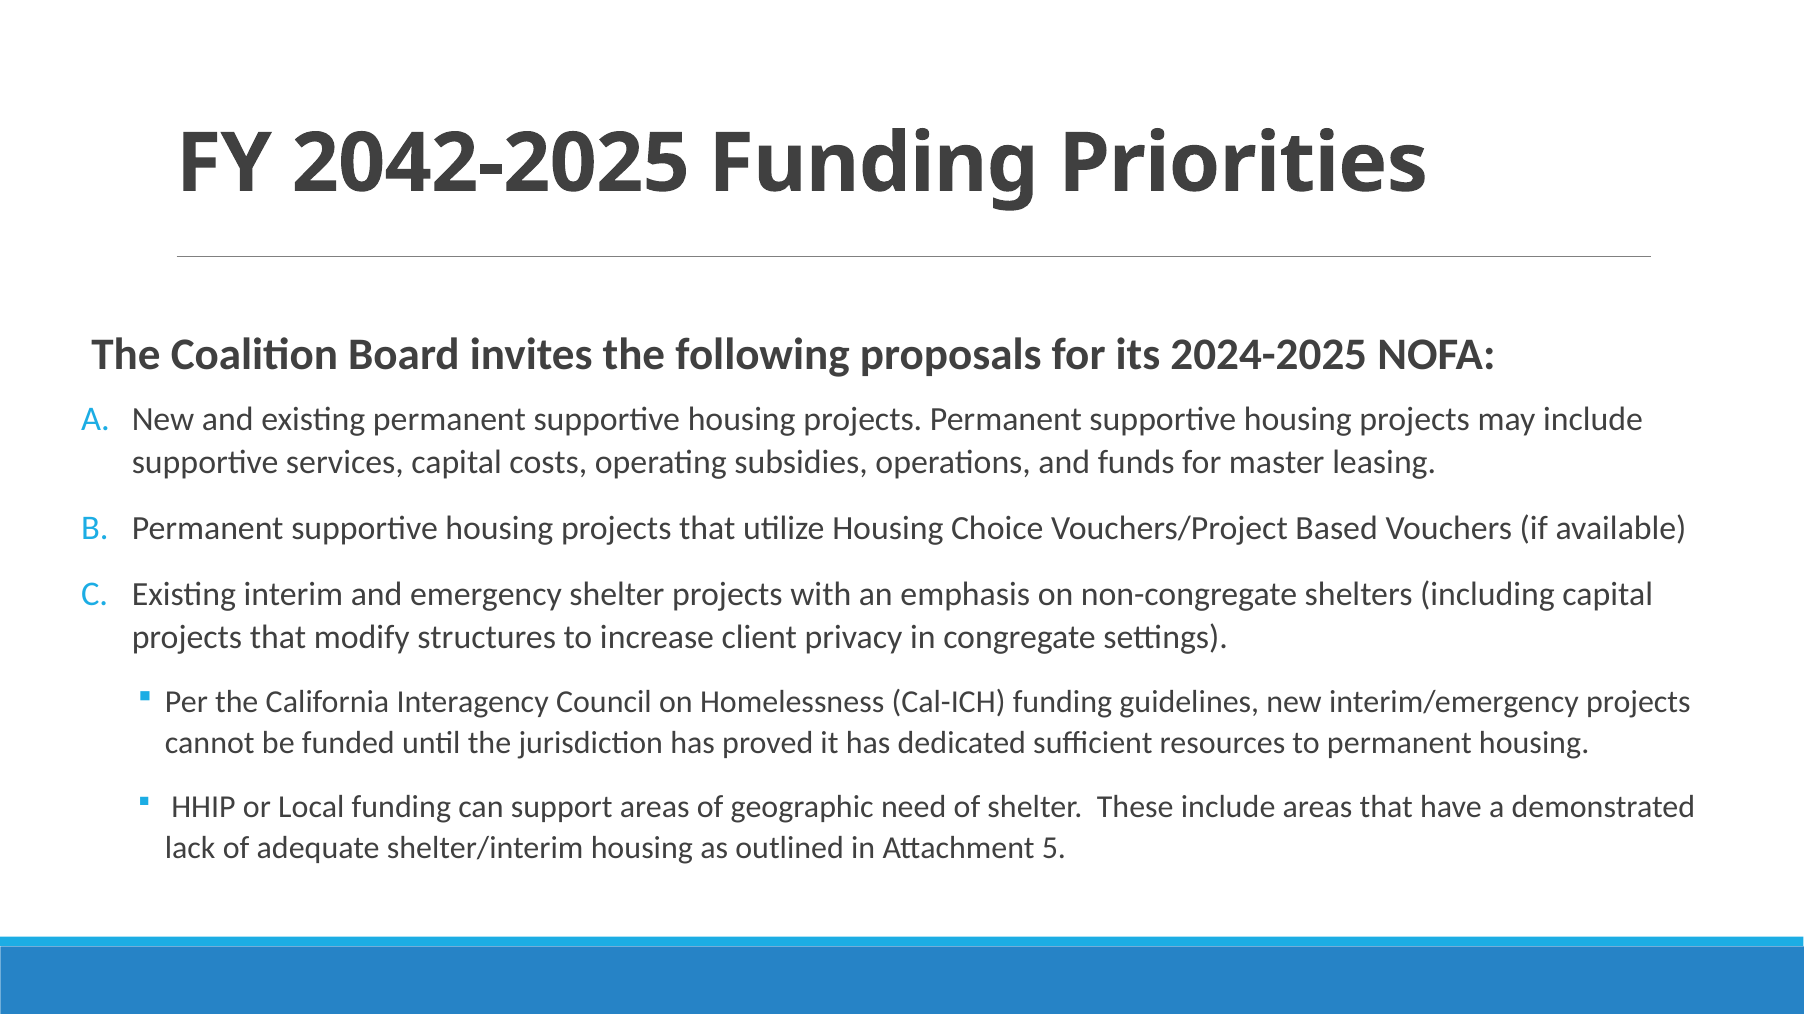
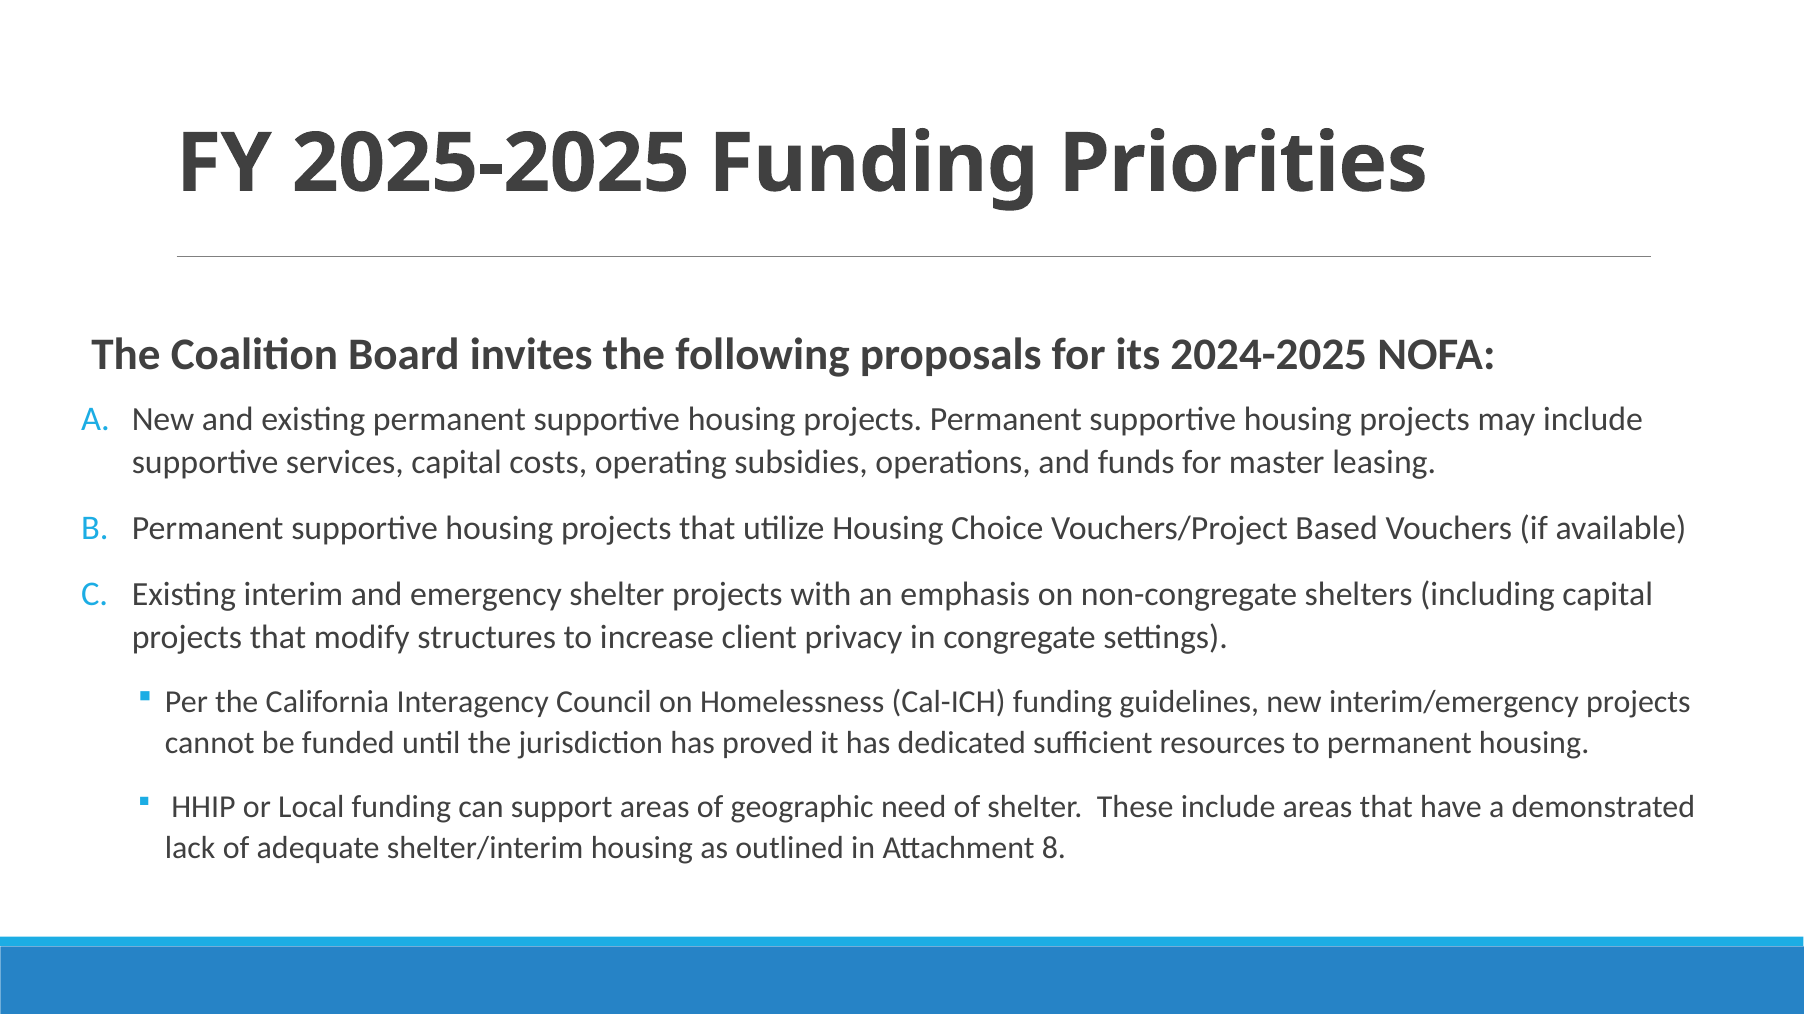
2042-2025: 2042-2025 -> 2025-2025
5: 5 -> 8
